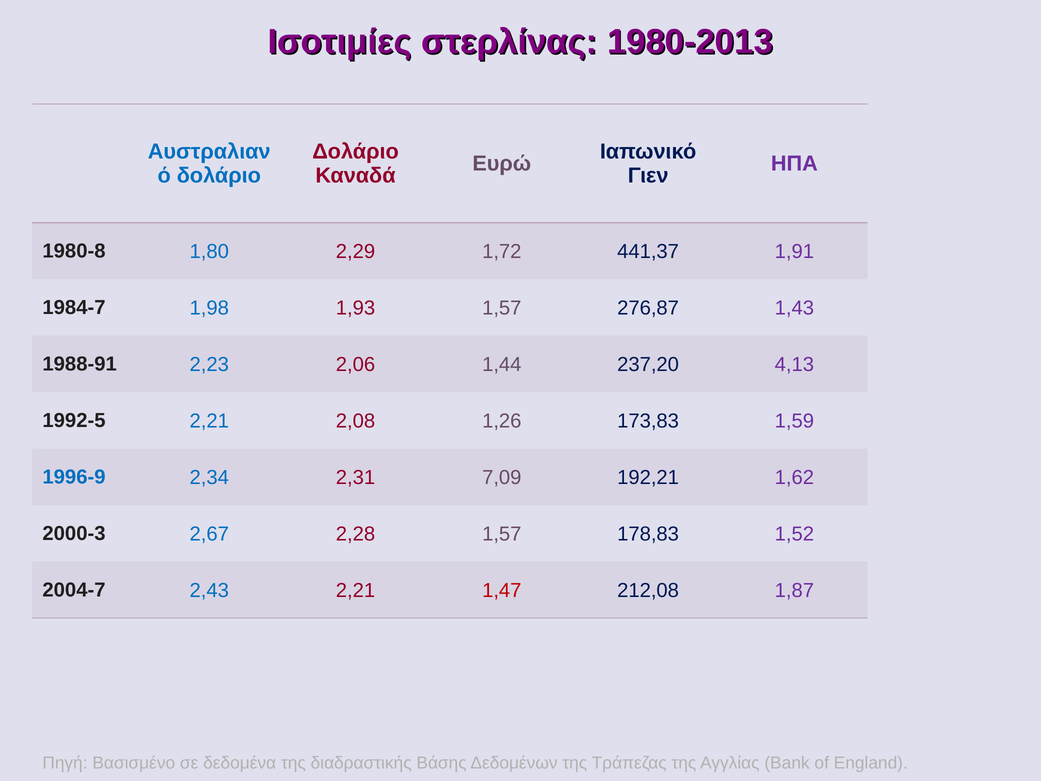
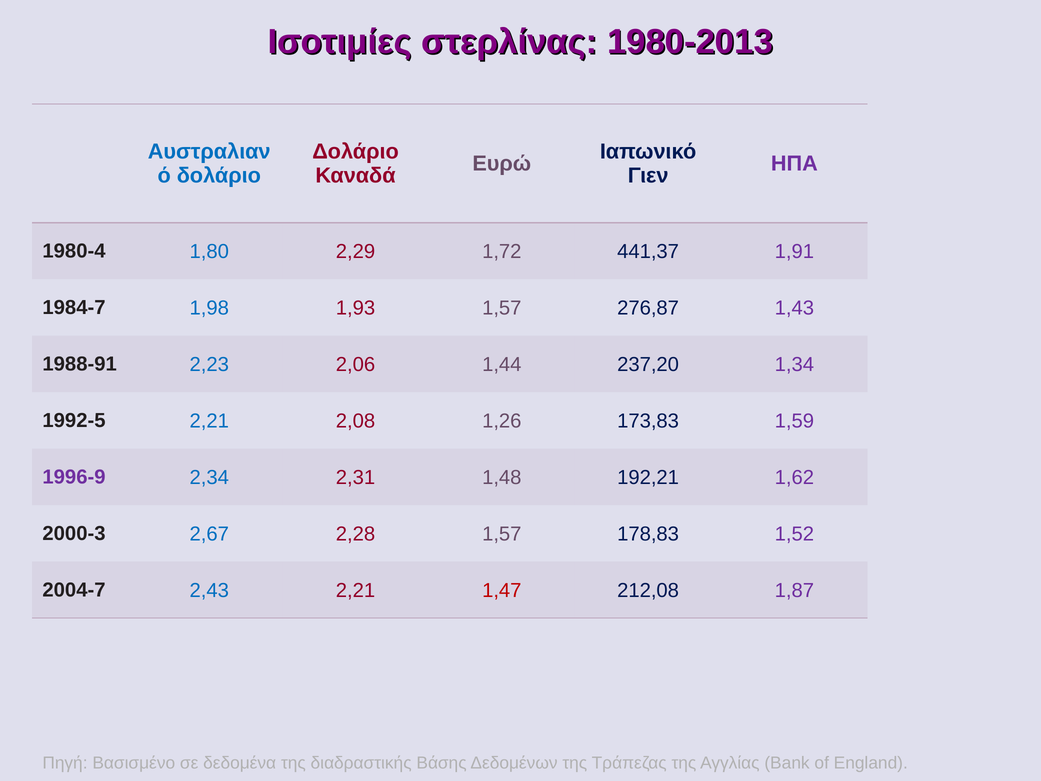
1980-8: 1980-8 -> 1980-4
4,13: 4,13 -> 1,34
1996-9 colour: blue -> purple
7,09: 7,09 -> 1,48
